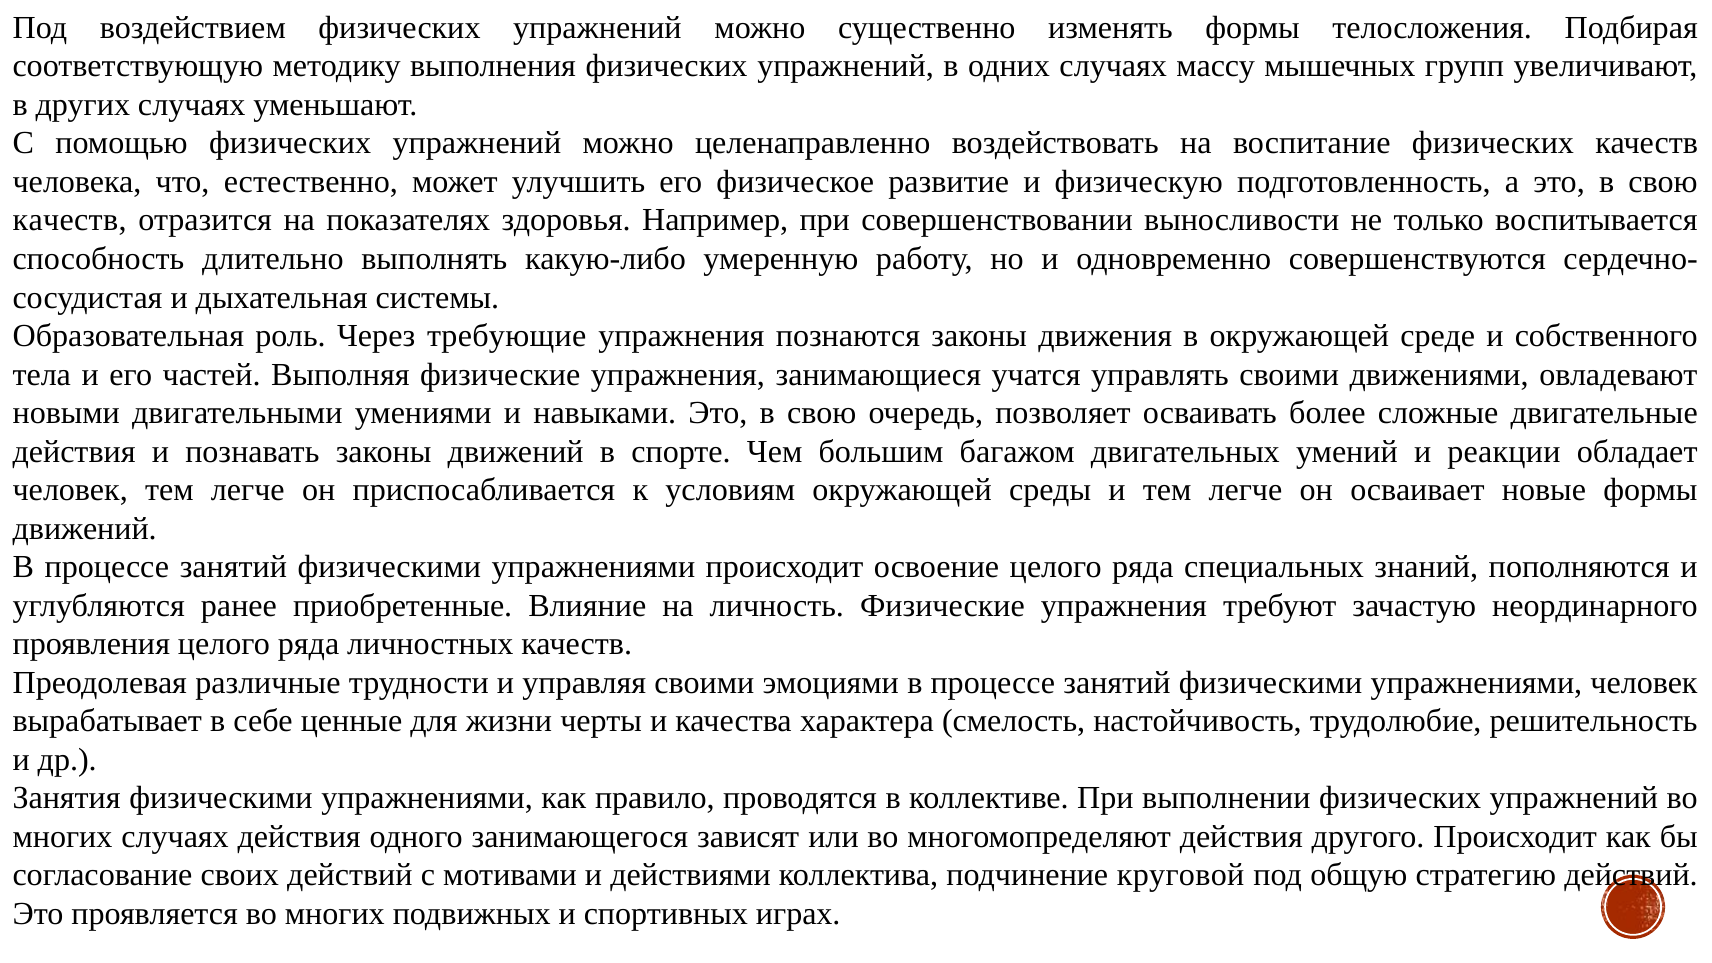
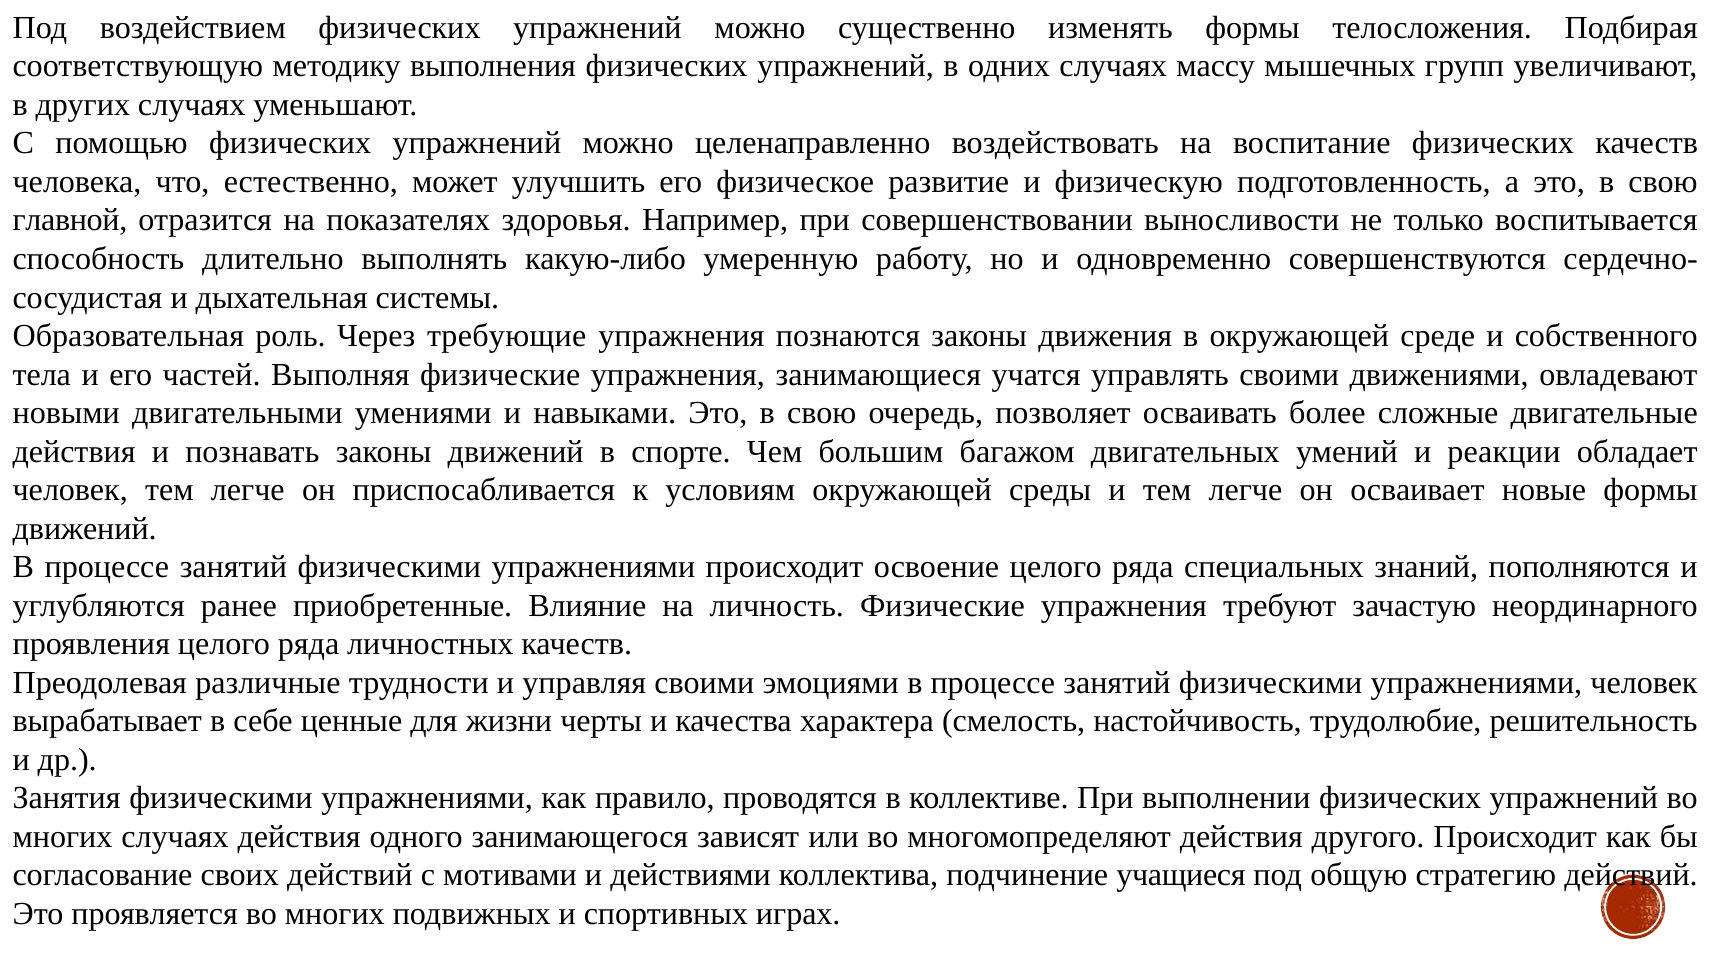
качеств at (70, 220): качеств -> главной
круговой: круговой -> учащиеся
